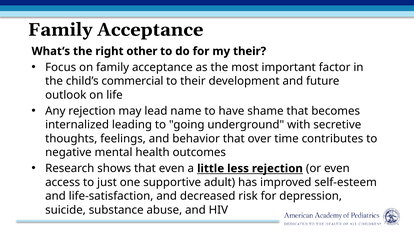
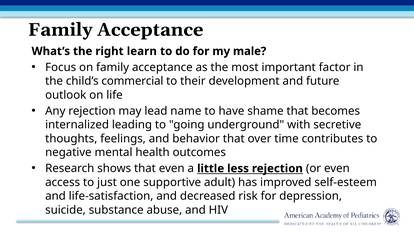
other: other -> learn
my their: their -> male
